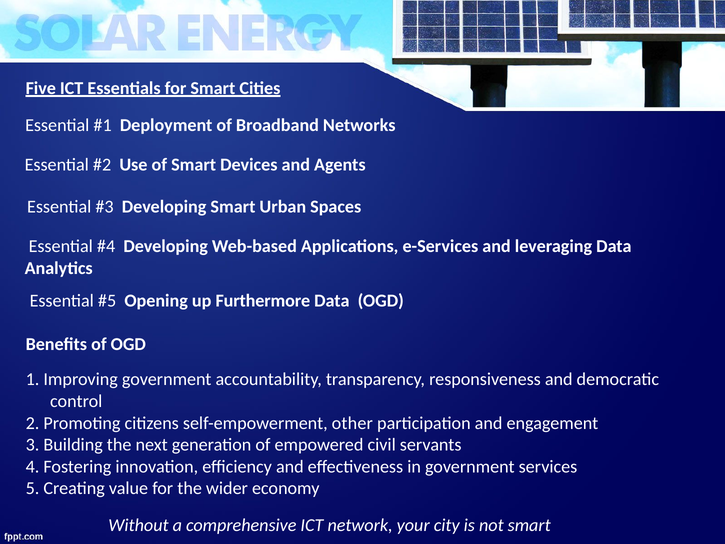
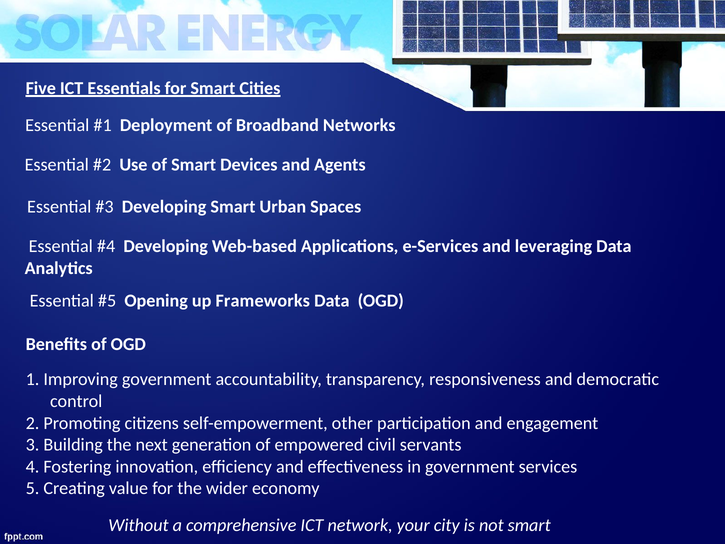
Furthermore: Furthermore -> Frameworks
